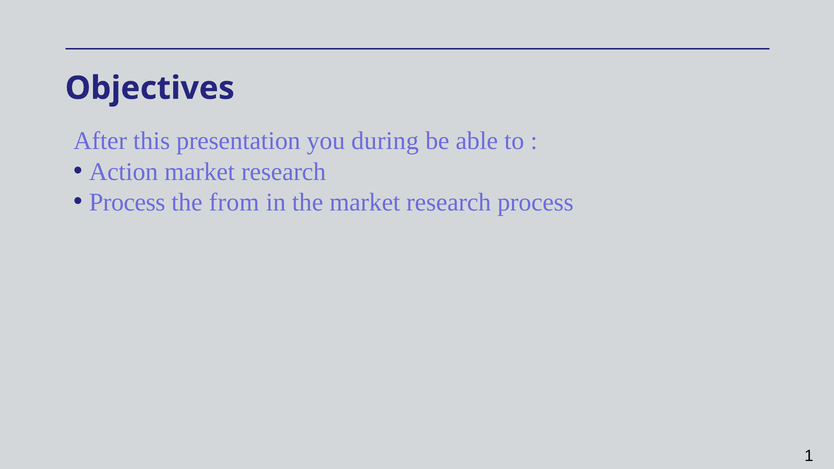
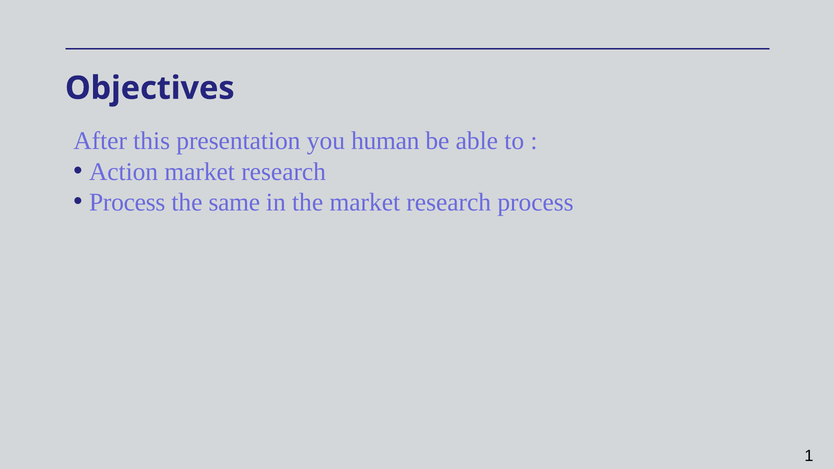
during: during -> human
from: from -> same
